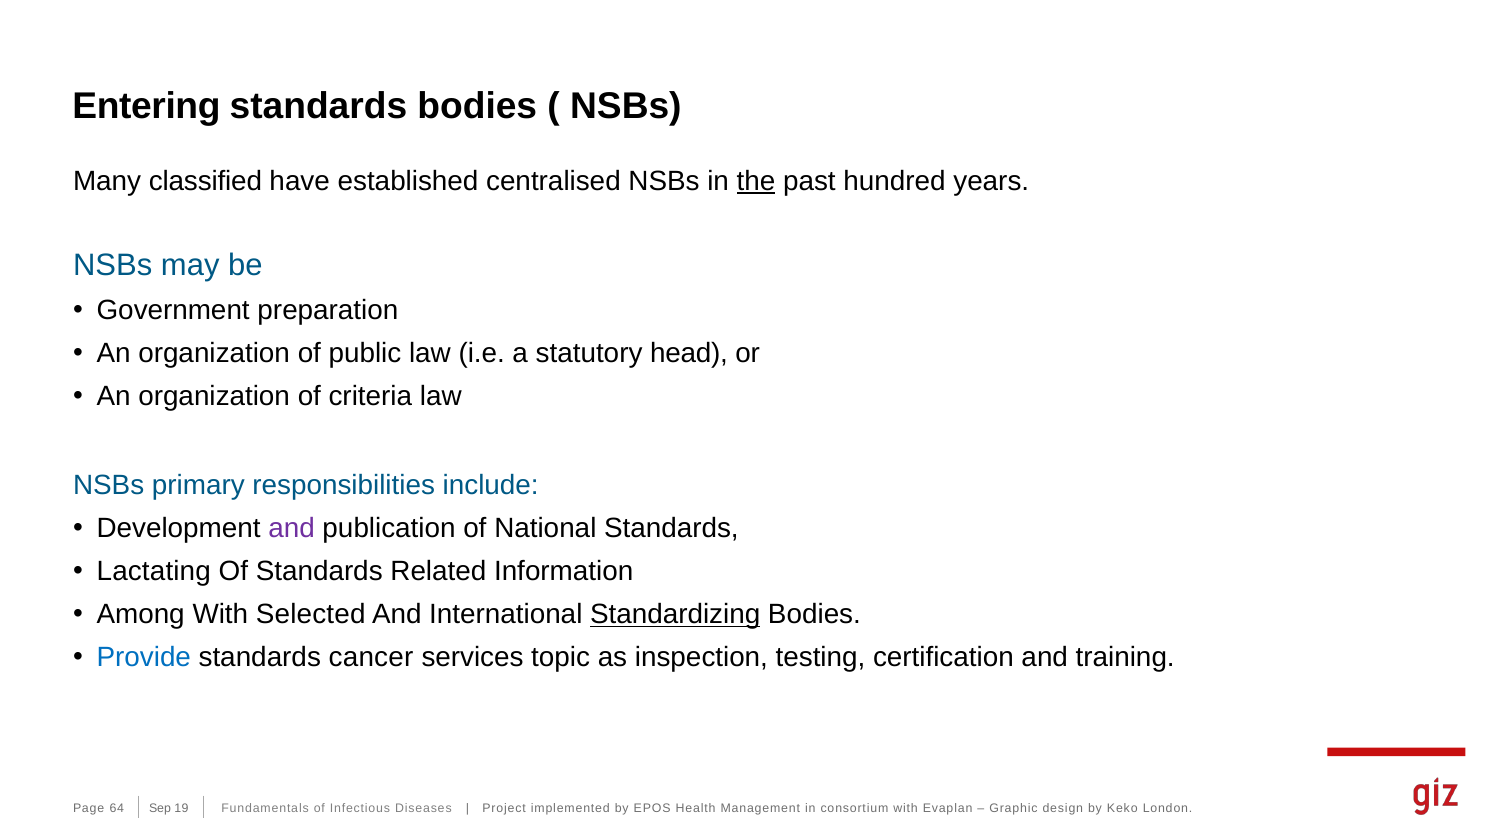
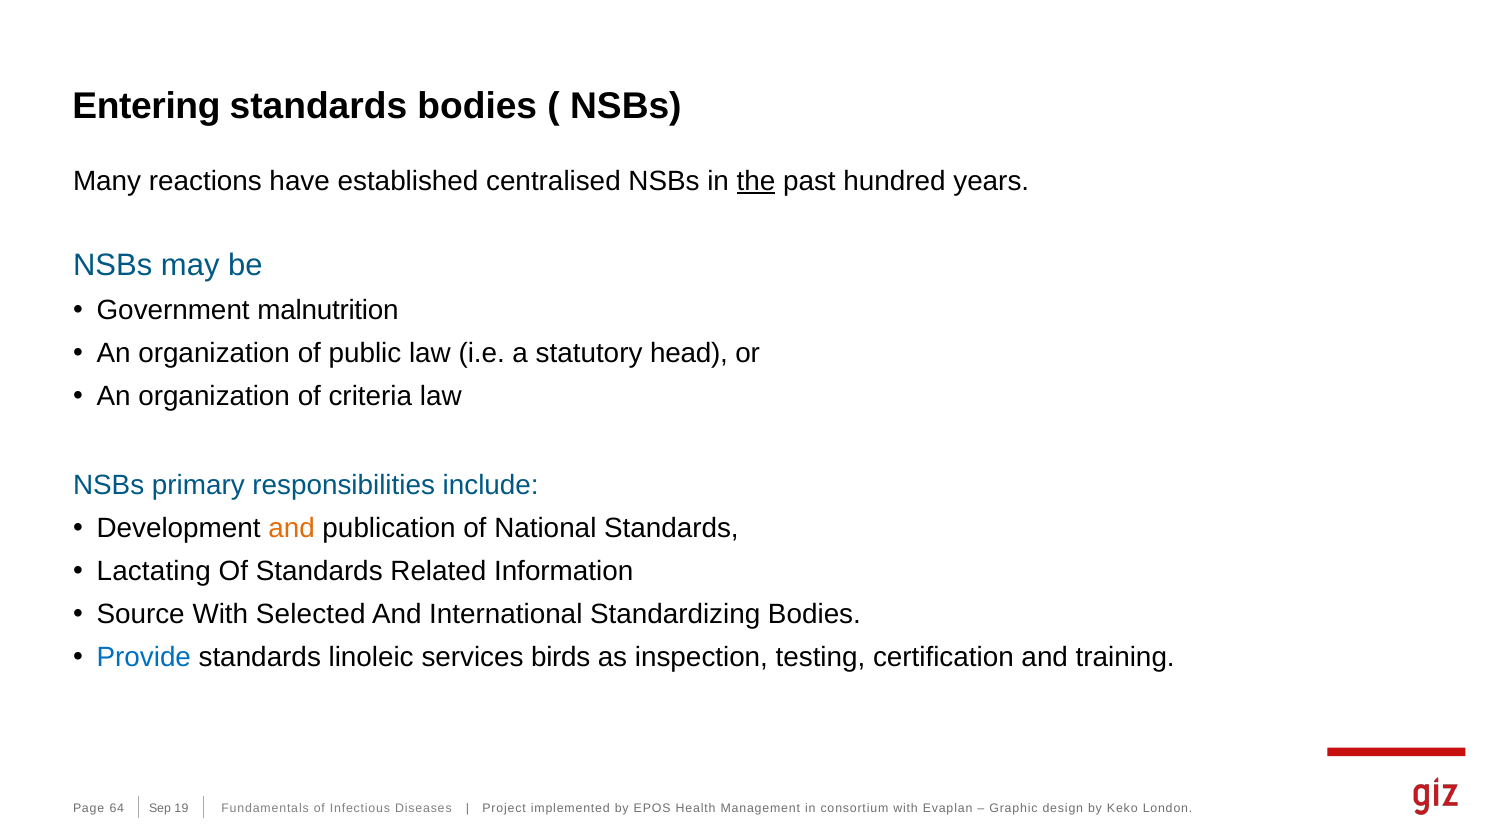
classified: classified -> reactions
preparation: preparation -> malnutrition
and at (292, 528) colour: purple -> orange
Among: Among -> Source
Standardizing underline: present -> none
cancer: cancer -> linoleic
topic: topic -> birds
